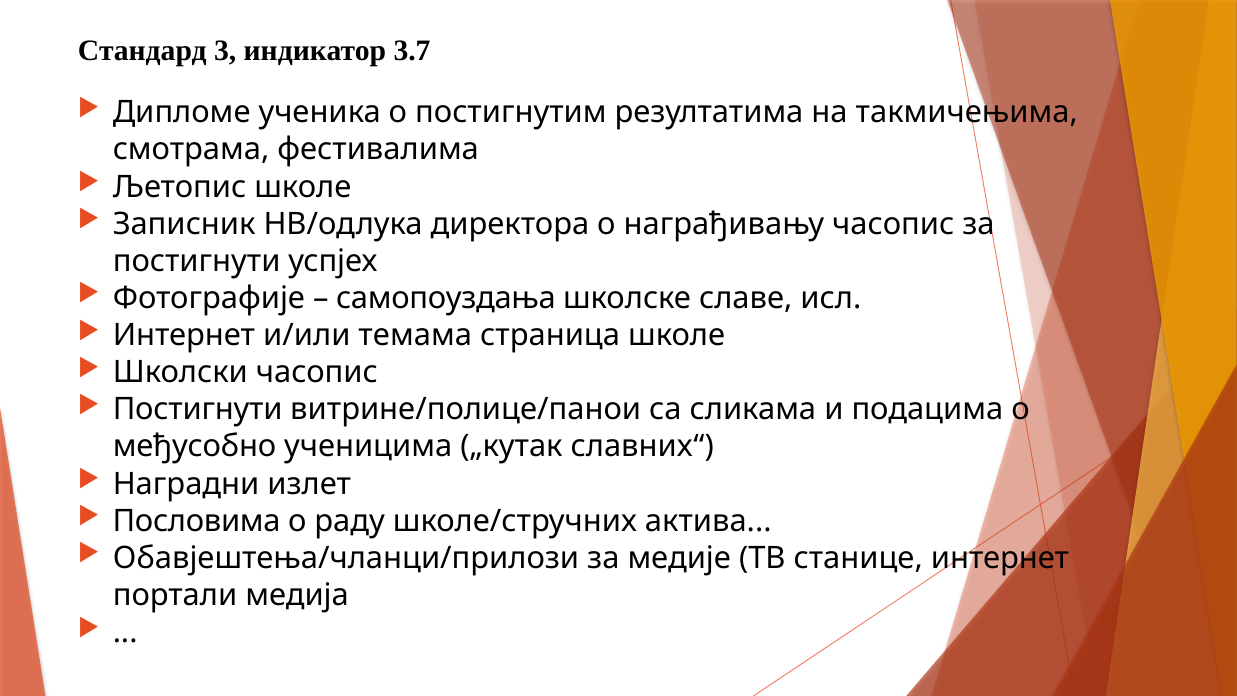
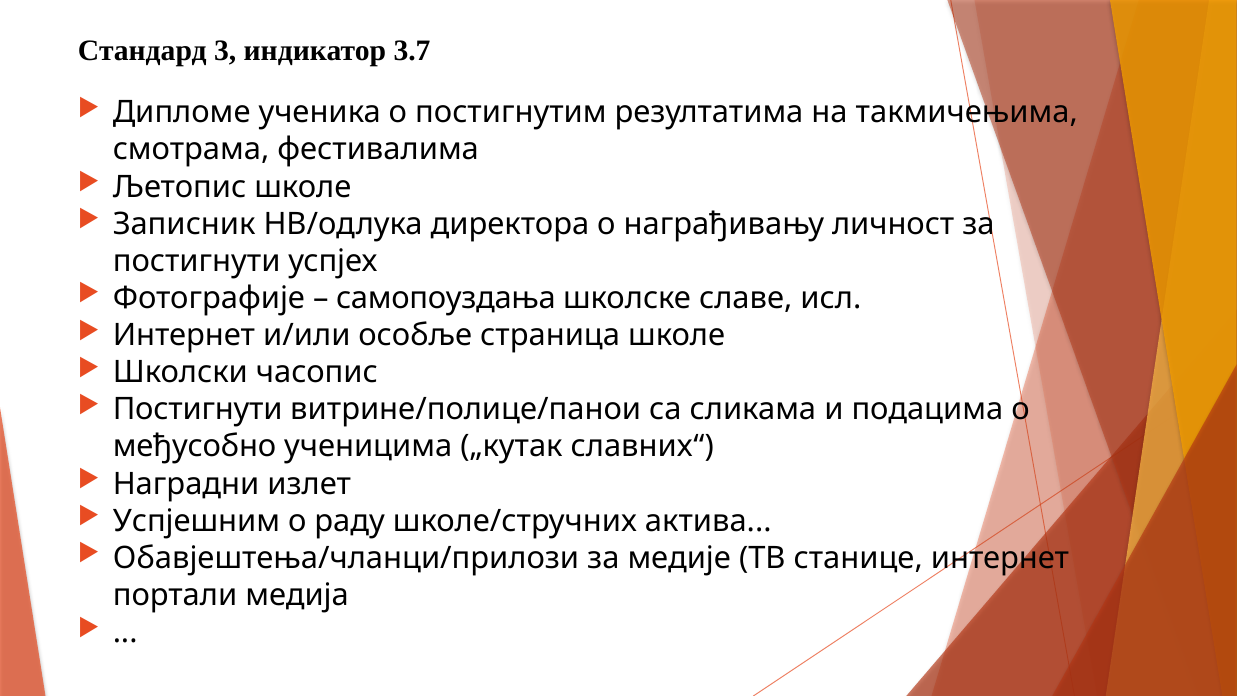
награђивању часопис: часопис -> личност
темама: темама -> особље
Пословима: Пословима -> Успјешним
